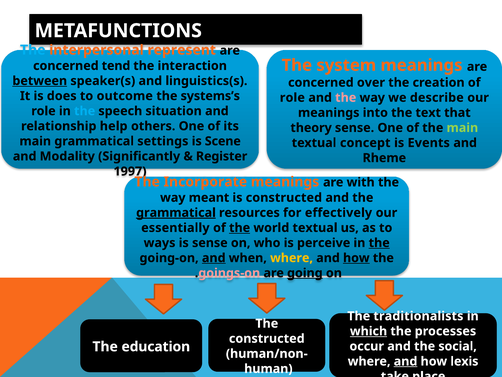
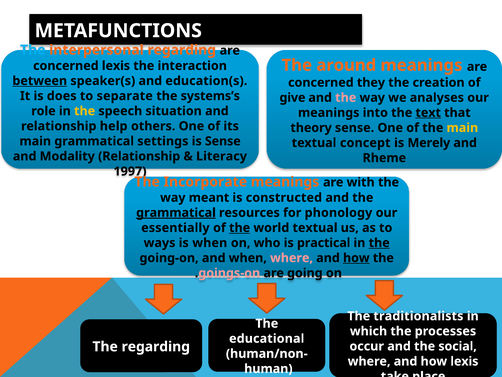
interpersonal represent: represent -> regarding
system: system -> around
concerned tend: tend -> lexis
linguistics(s: linguistics(s -> education(s
over: over -> they
outcome: outcome -> separate
role at (292, 98): role -> give
describe: describe -> analyses
the at (85, 111) colour: light blue -> yellow
text underline: none -> present
main at (462, 128) colour: light green -> yellow
is Scene: Scene -> Sense
Events: Events -> Merely
Modality Significantly: Significantly -> Relationship
Register: Register -> Literacy
effectively: effectively -> phonology
is sense: sense -> when
perceive: perceive -> practical
and at (214, 258) underline: present -> none
where at (292, 258) colour: yellow -> pink
going underline: present -> none
which underline: present -> none
constructed at (267, 338): constructed -> educational
The education: education -> regarding
and at (406, 361) underline: present -> none
